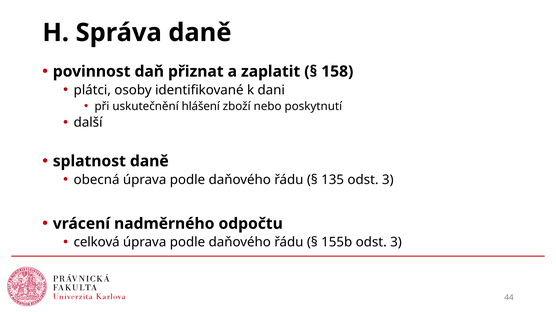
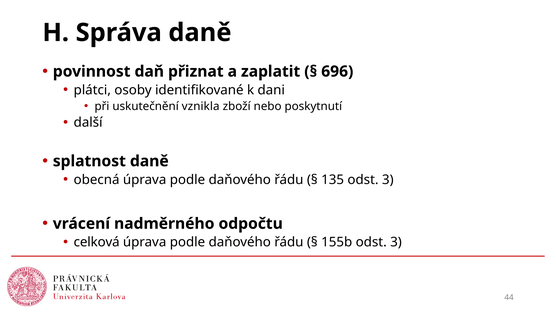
158: 158 -> 696
hlášení: hlášení -> vznikla
